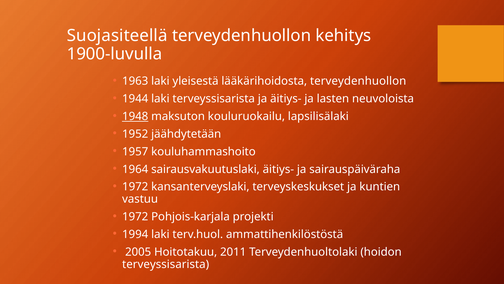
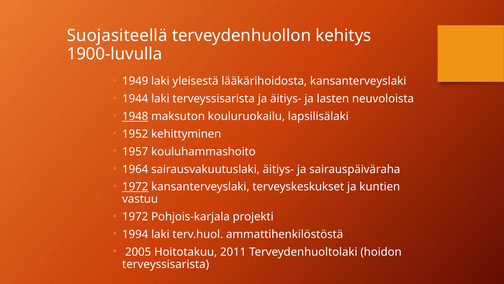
1963: 1963 -> 1949
lääkärihoidosta terveydenhuollon: terveydenhuollon -> kansanterveyslaki
jäähdytetään: jäähdytetään -> kehittyminen
1972 at (135, 187) underline: none -> present
